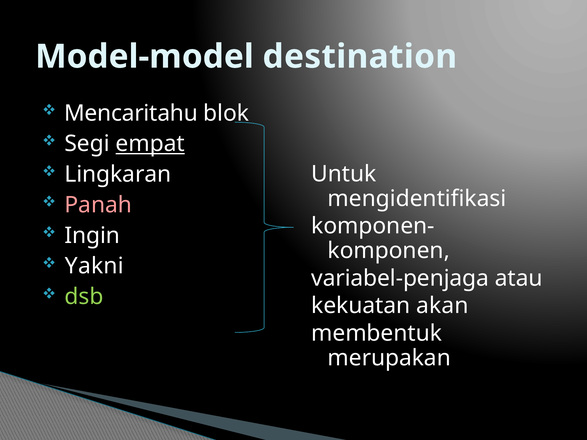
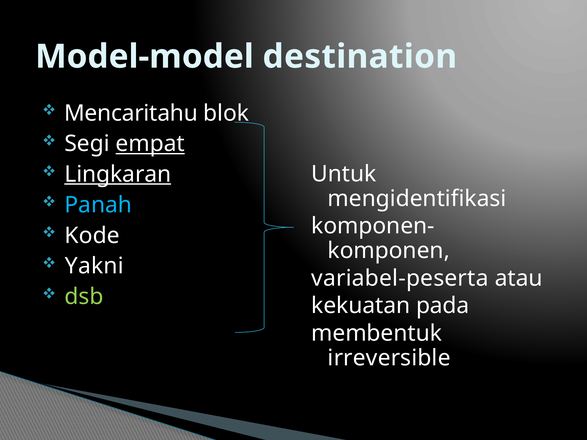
Lingkaran underline: none -> present
Panah colour: pink -> light blue
Ingin: Ingin -> Kode
variabel-penjaga: variabel-penjaga -> variabel-peserta
akan: akan -> pada
merupakan: merupakan -> irreversible
